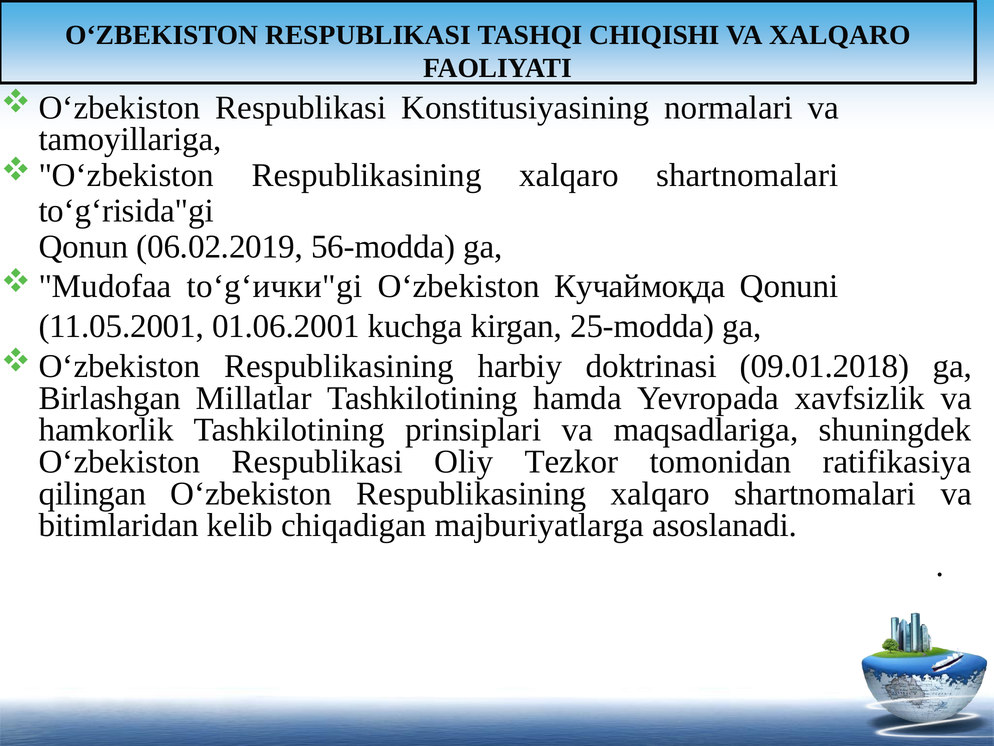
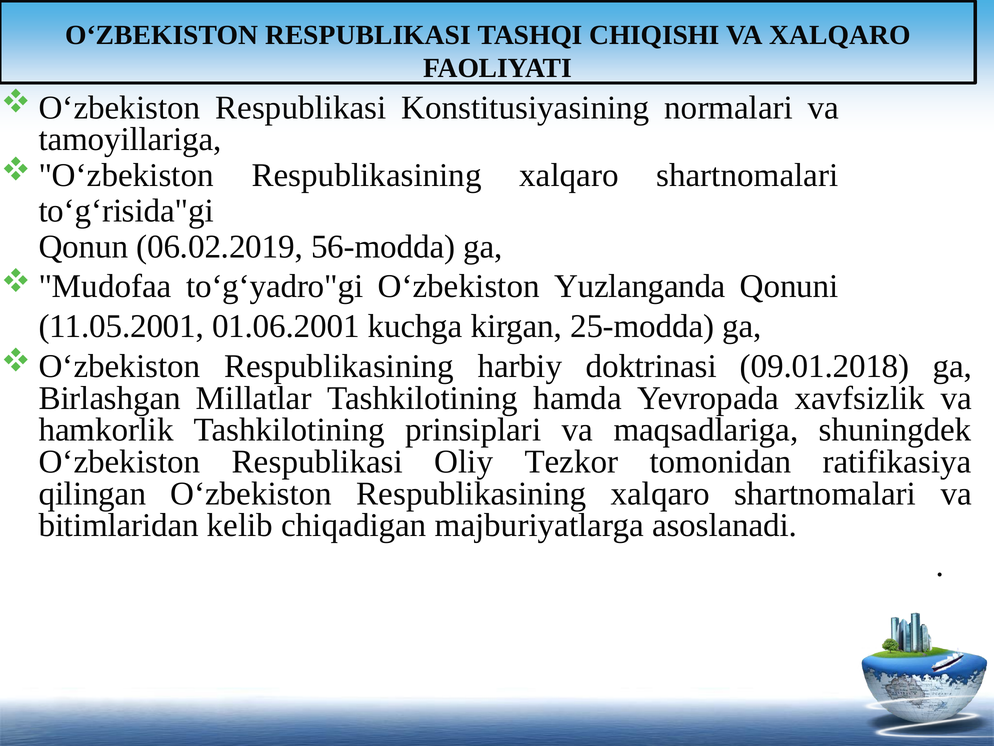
to‘g‘ички"gi: to‘g‘ички"gi -> to‘g‘yadro"gi
Кучаймоқда: Кучаймоқда -> Yuzlanganda
